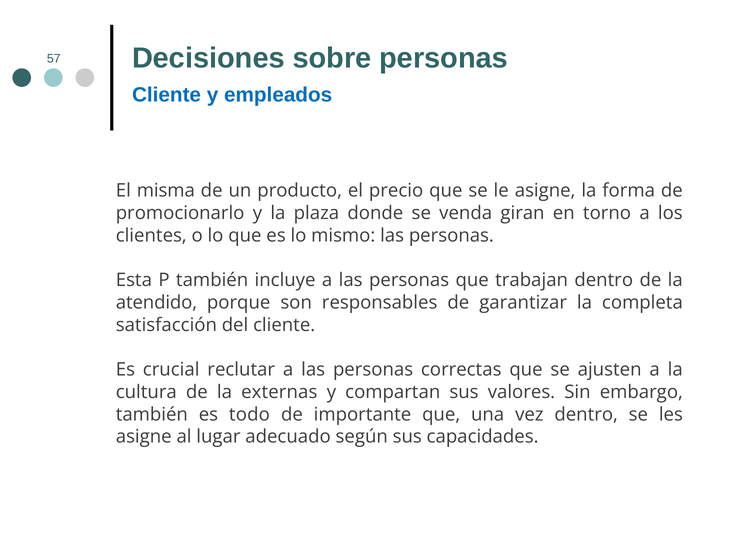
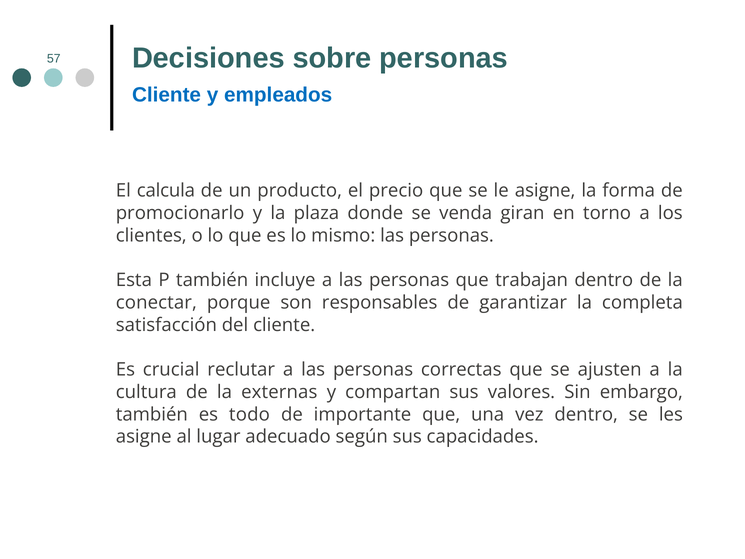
misma: misma -> calcula
atendido: atendido -> conectar
